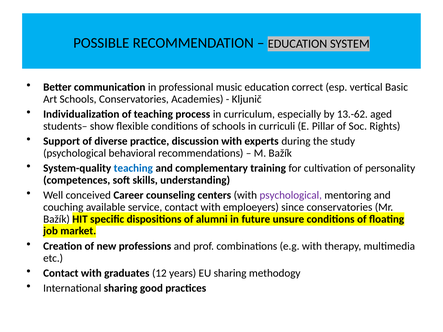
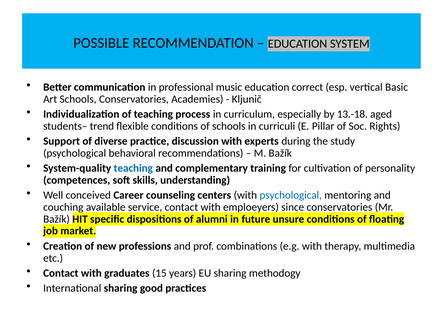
13.-62: 13.-62 -> 13.-18
show: show -> trend
psychological at (291, 195) colour: purple -> blue
12: 12 -> 15
